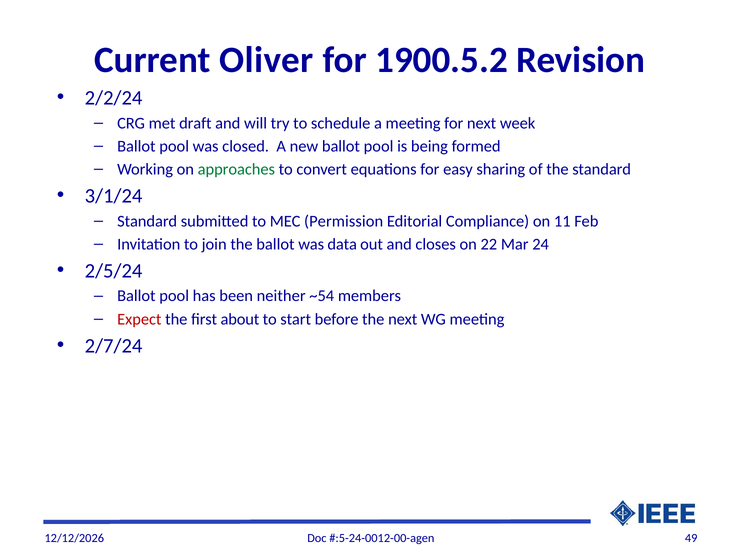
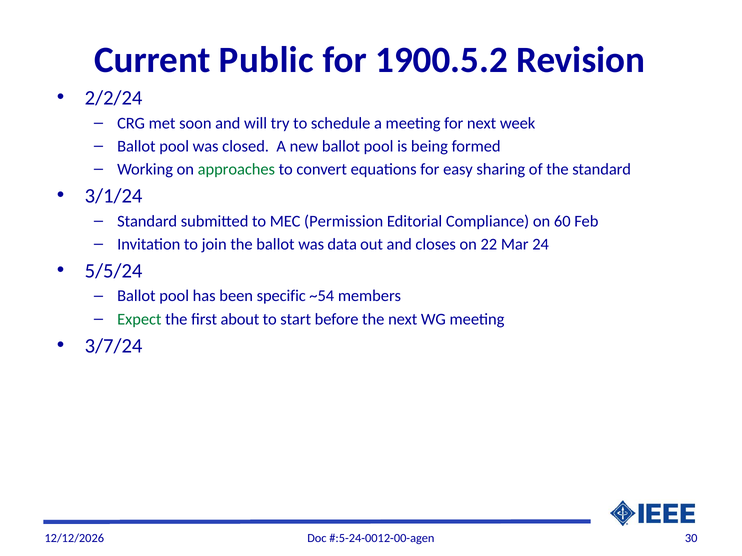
Oliver: Oliver -> Public
draft: draft -> soon
11: 11 -> 60
2/5/24: 2/5/24 -> 5/5/24
neither: neither -> specific
Expect colour: red -> green
2/7/24: 2/7/24 -> 3/7/24
49: 49 -> 30
